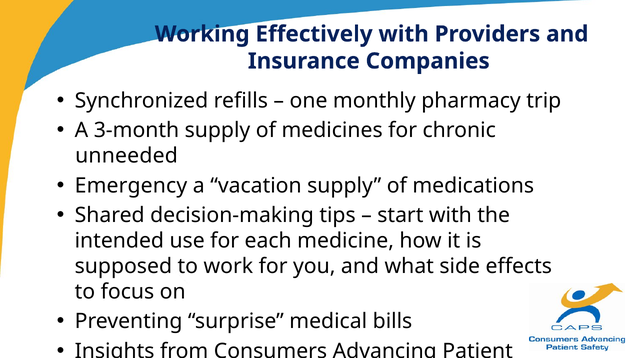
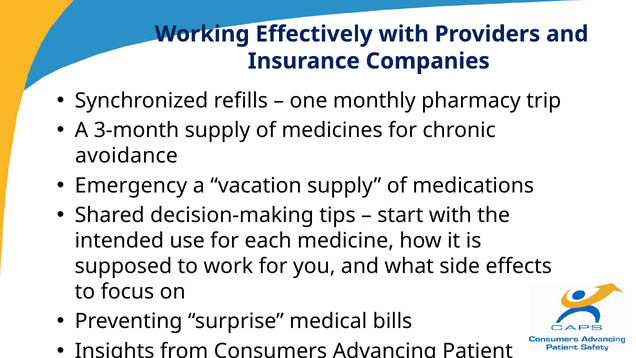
unneeded: unneeded -> avoidance
